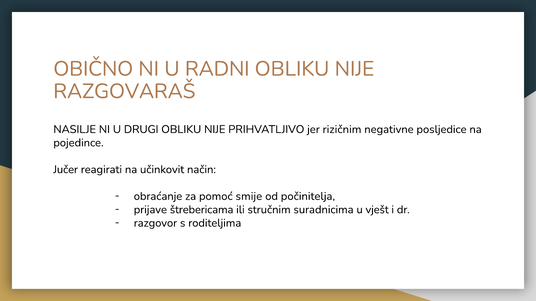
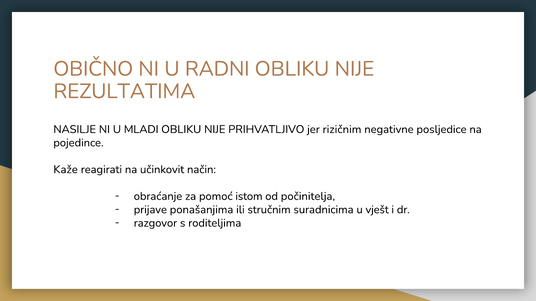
RAZGOVARAŠ: RAZGOVARAŠ -> REZULTATIMA
DRUGI: DRUGI -> MLADI
Jučer: Jučer -> Kaže
smije: smije -> istom
štrebericama: štrebericama -> ponašanjima
